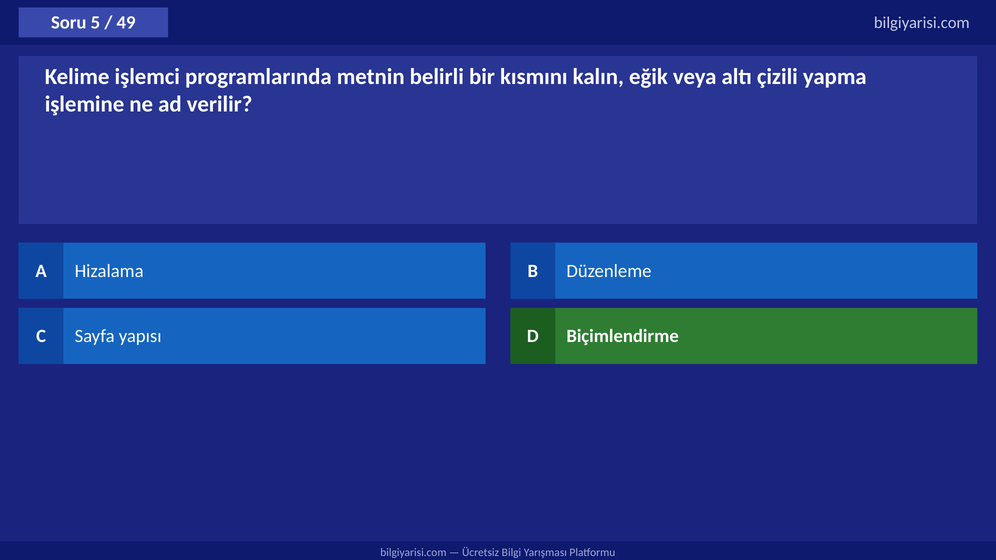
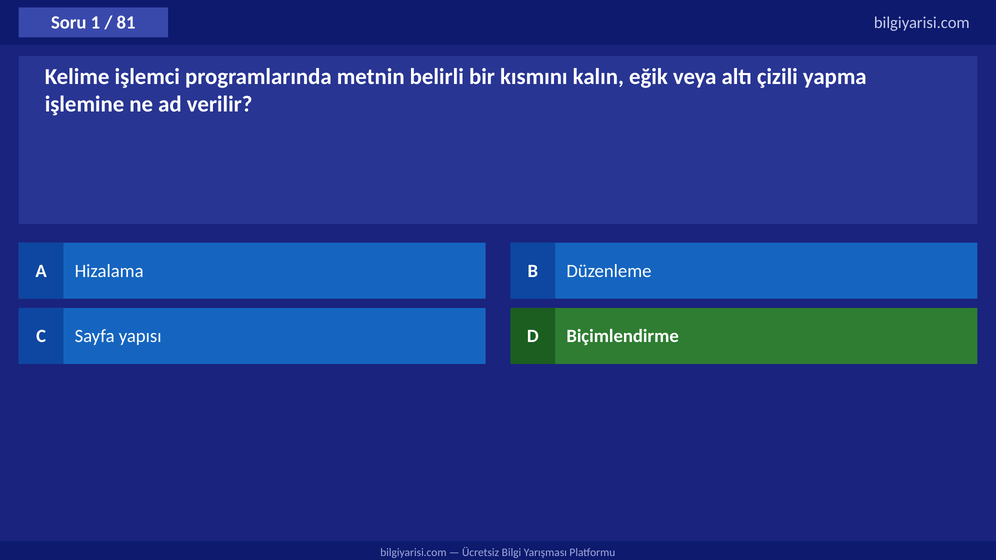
5: 5 -> 1
49: 49 -> 81
